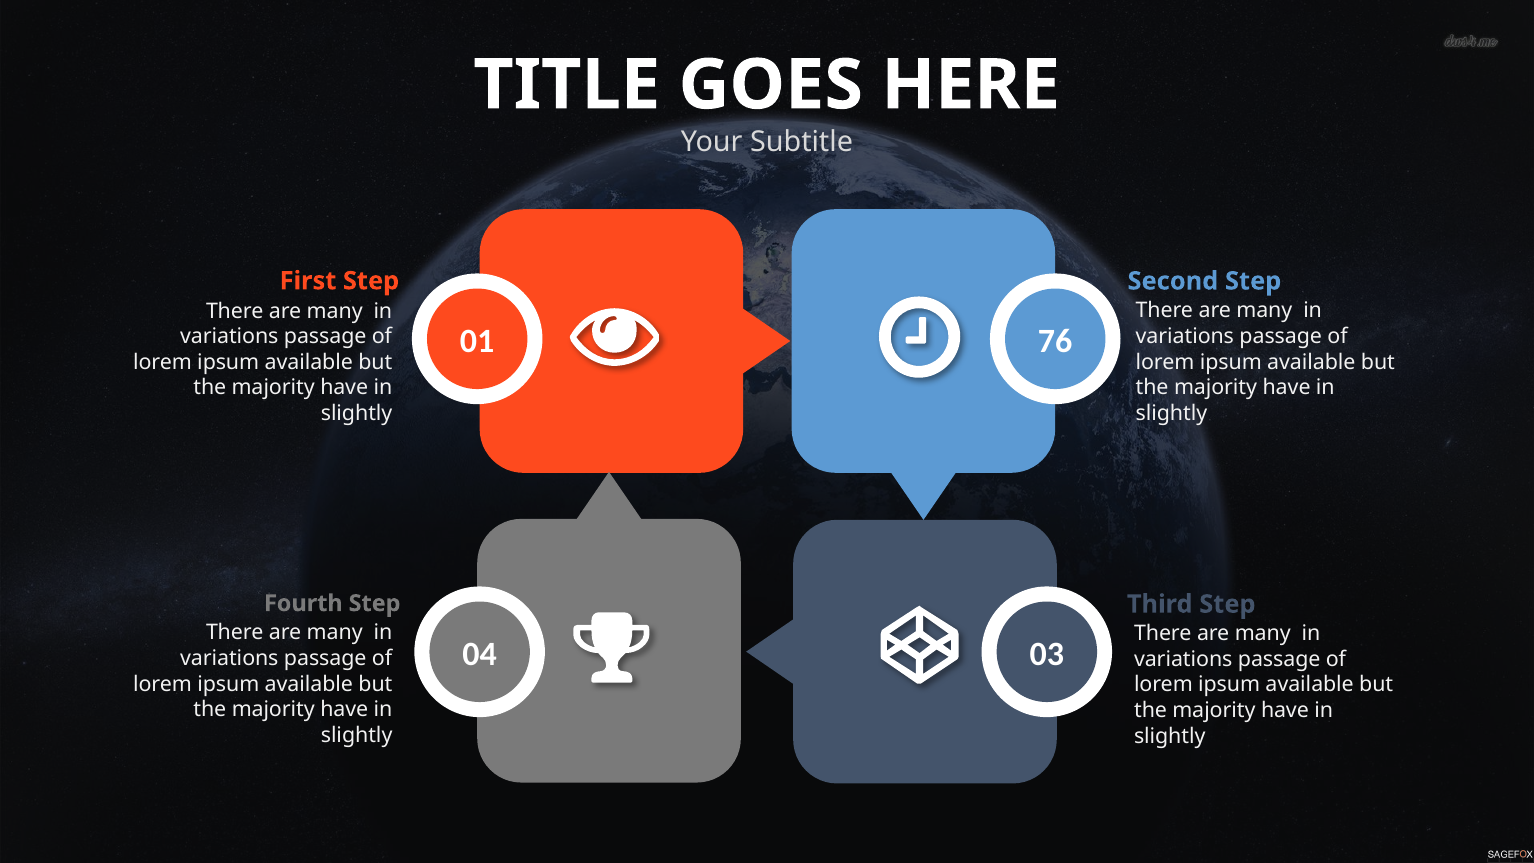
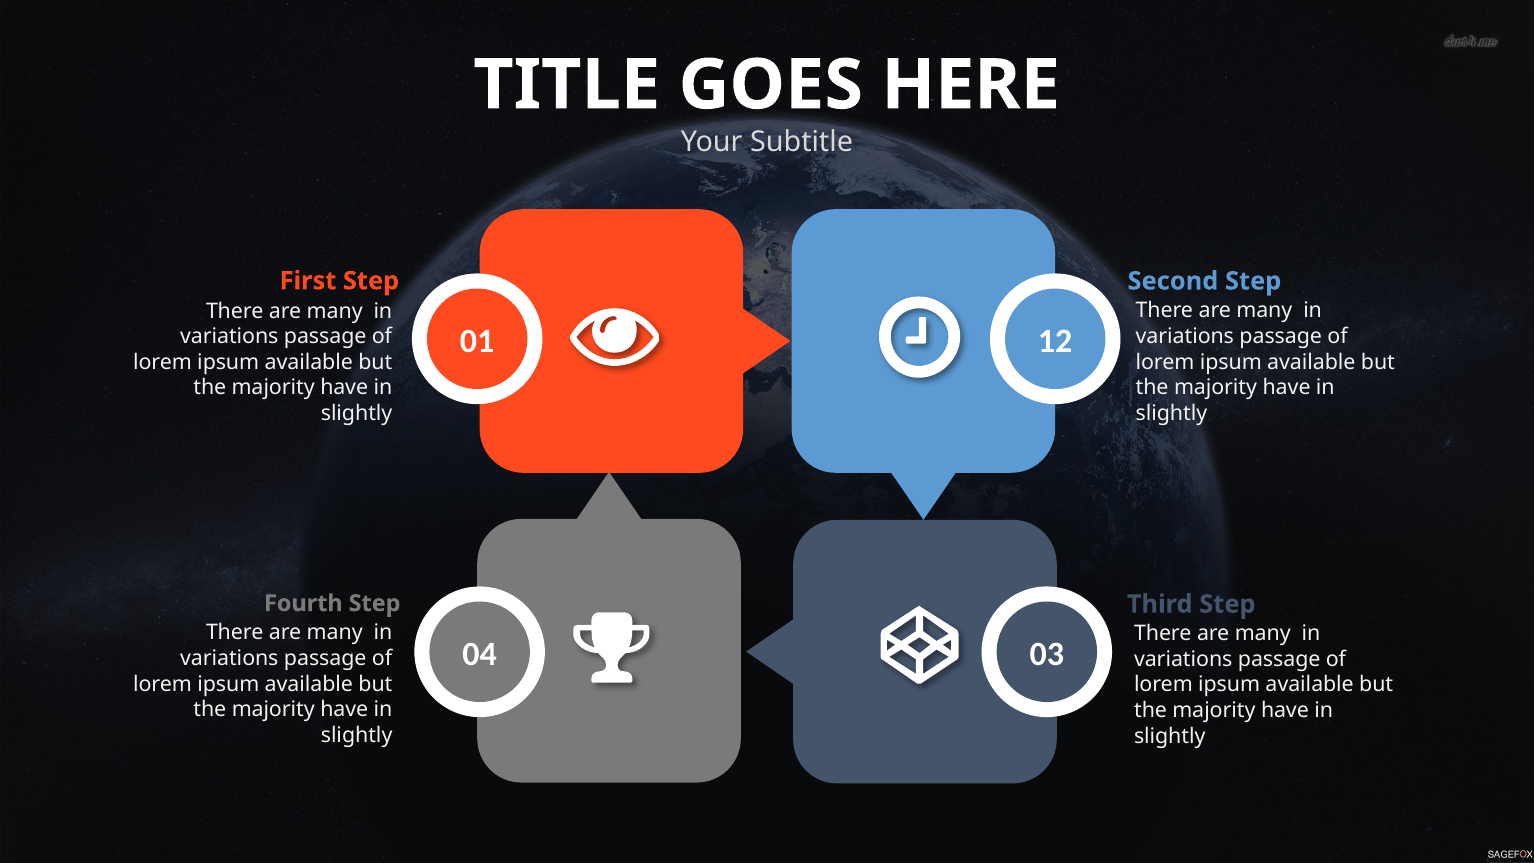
76: 76 -> 12
